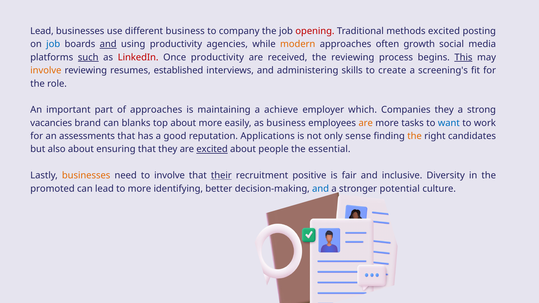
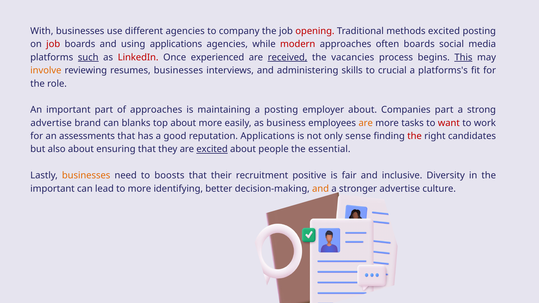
Lead at (42, 31): Lead -> With
different business: business -> agencies
job at (53, 44) colour: blue -> red
and at (108, 44) underline: present -> none
using productivity: productivity -> applications
modern colour: orange -> red
often growth: growth -> boards
Once productivity: productivity -> experienced
received underline: none -> present
the reviewing: reviewing -> vacancies
resumes established: established -> businesses
create: create -> crucial
screening's: screening's -> platforms's
a achieve: achieve -> posting
employer which: which -> about
Companies they: they -> part
vacancies at (51, 123): vacancies -> advertise
want colour: blue -> red
the at (415, 136) colour: orange -> red
to involve: involve -> boosts
their underline: present -> none
promoted at (52, 189): promoted -> important
and at (321, 189) colour: blue -> orange
stronger potential: potential -> advertise
